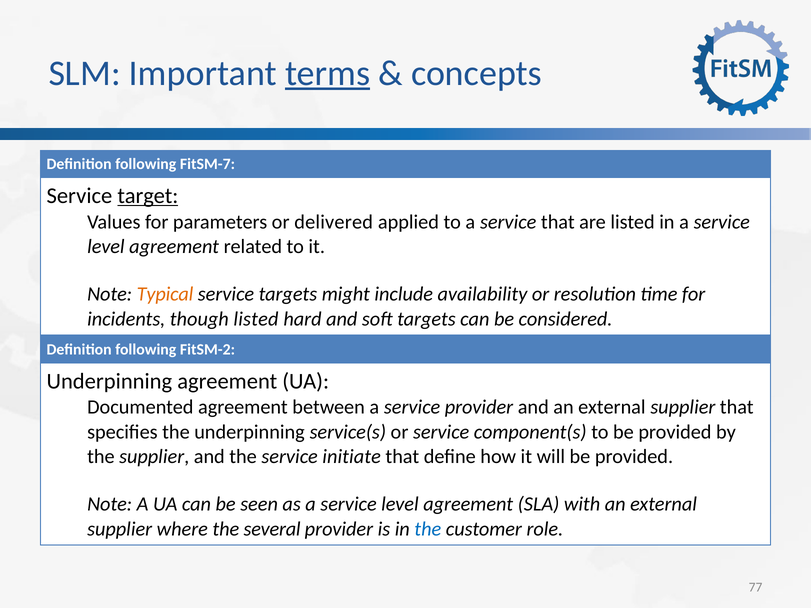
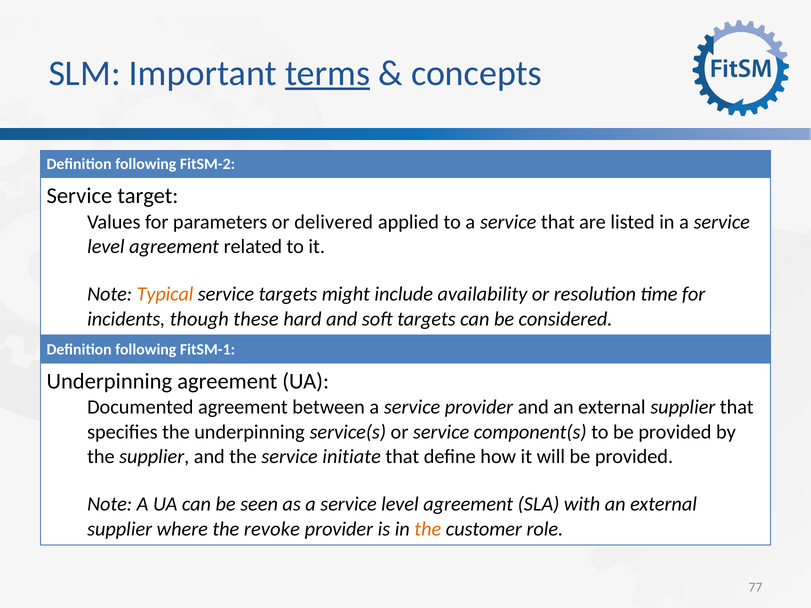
FitSM-7: FitSM-7 -> FitSM-2
target underline: present -> none
though listed: listed -> these
FitSM-2: FitSM-2 -> FitSM-1
several: several -> revoke
the at (428, 529) colour: blue -> orange
